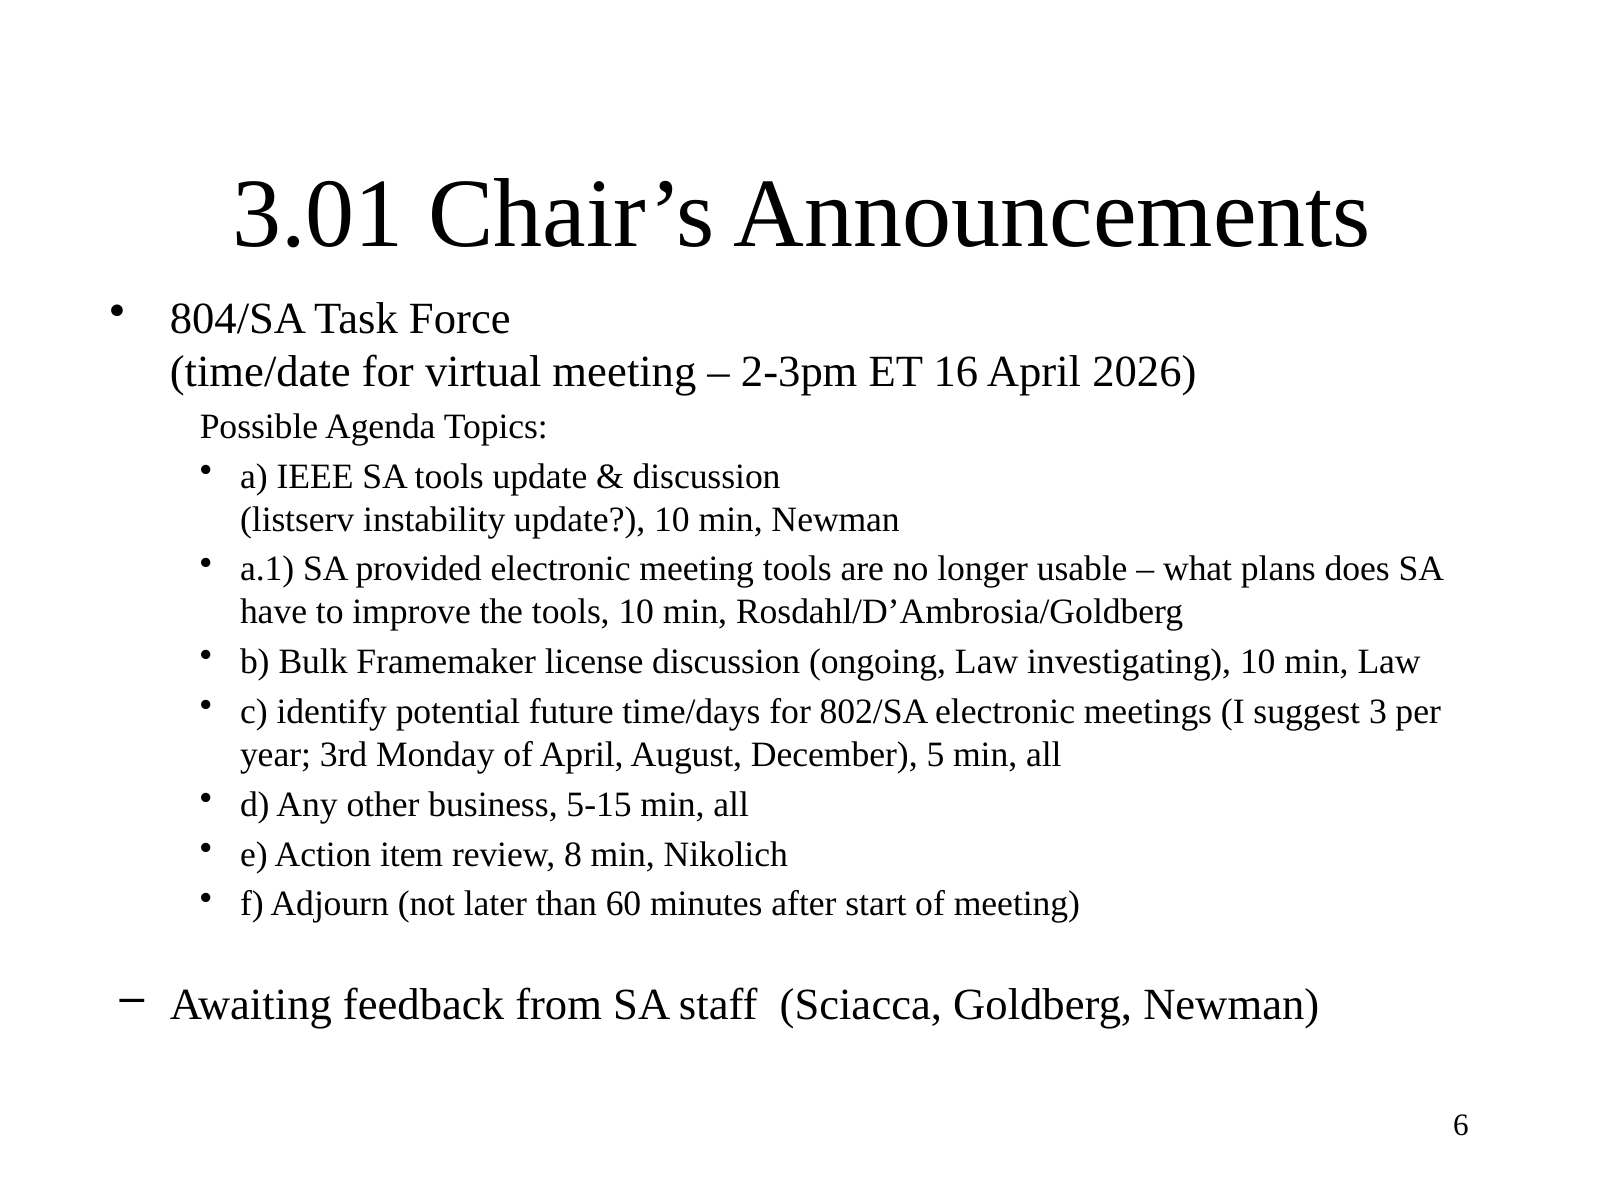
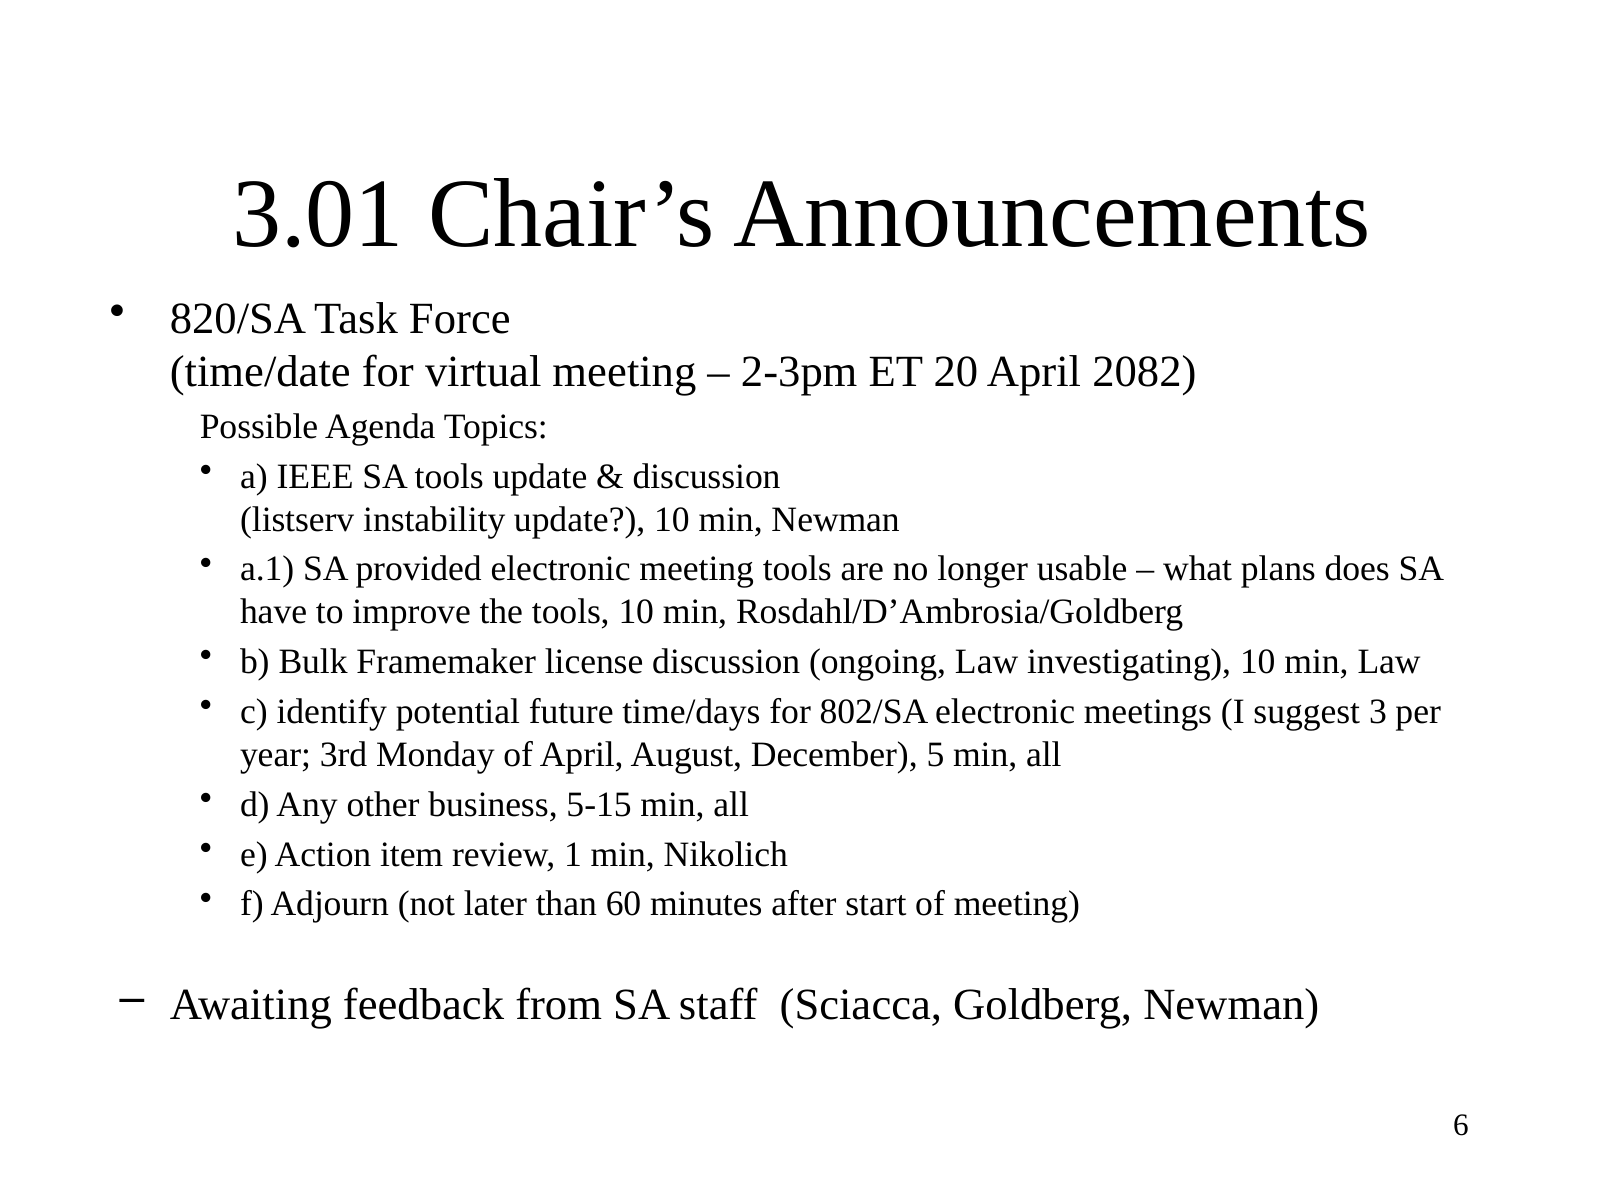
804/SA: 804/SA -> 820/SA
16: 16 -> 20
2026: 2026 -> 2082
8: 8 -> 1
